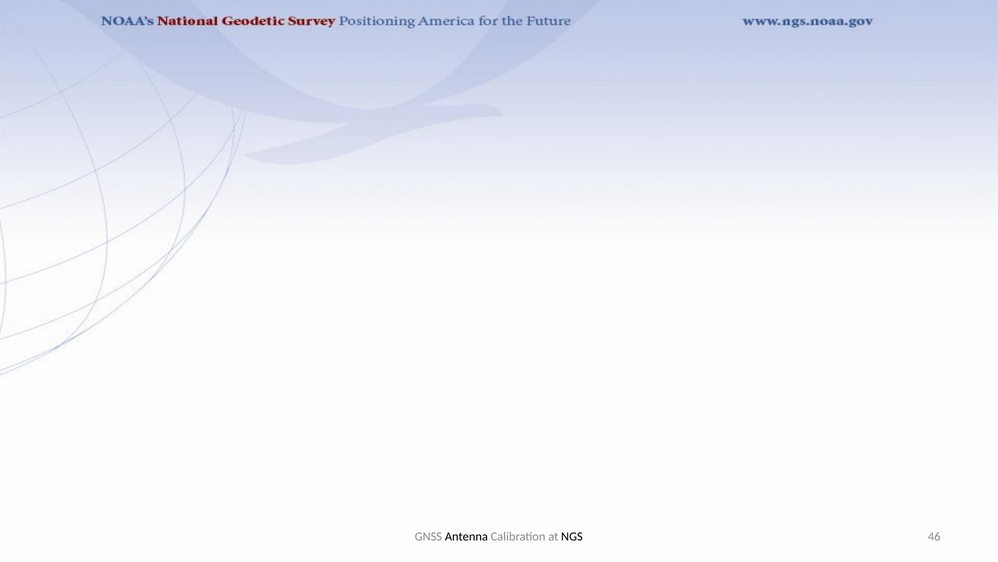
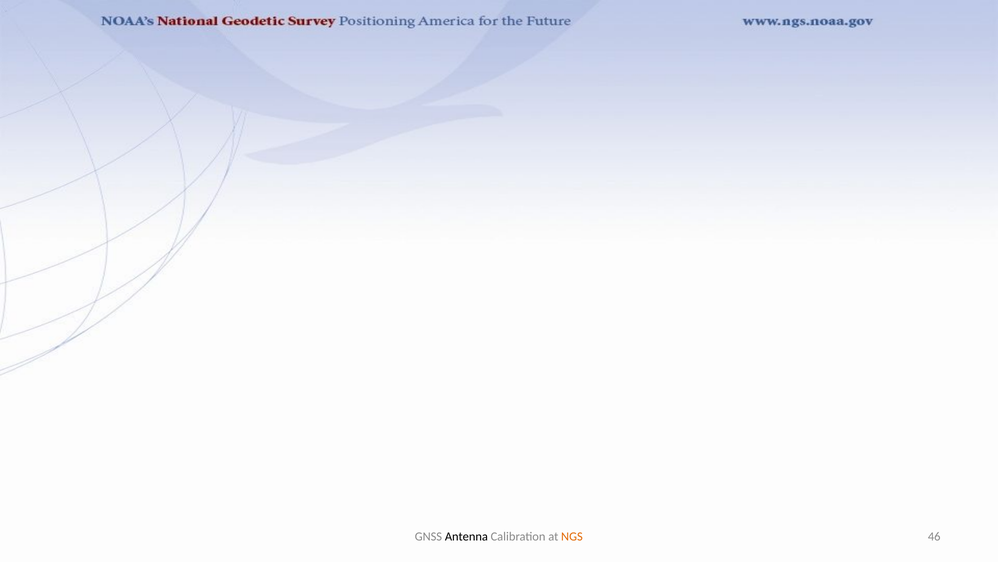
NGS colour: black -> orange
